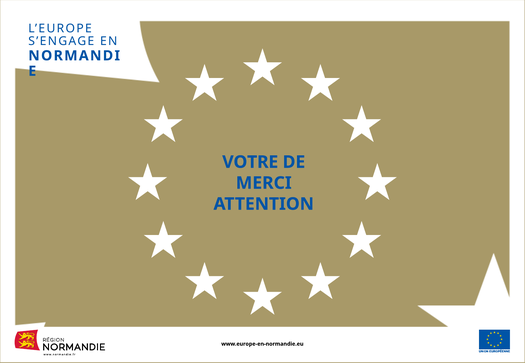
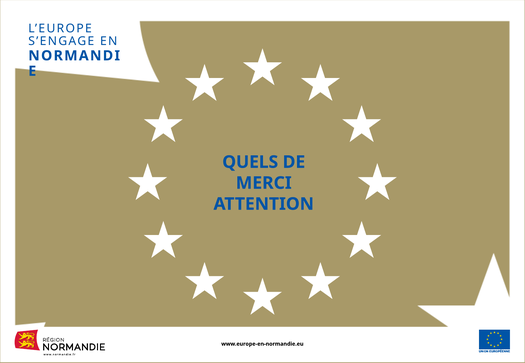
VOTRE: VOTRE -> QUELS
